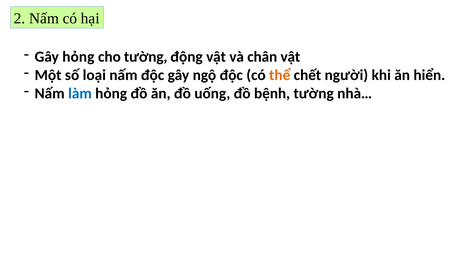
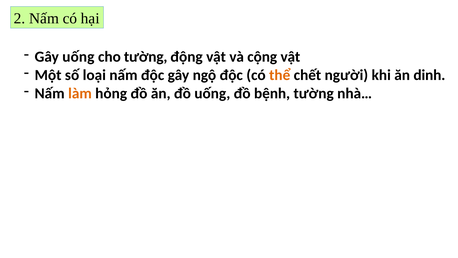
Gây hỏng: hỏng -> uống
chân: chân -> cộng
hiển: hiển -> dinh
làm colour: blue -> orange
